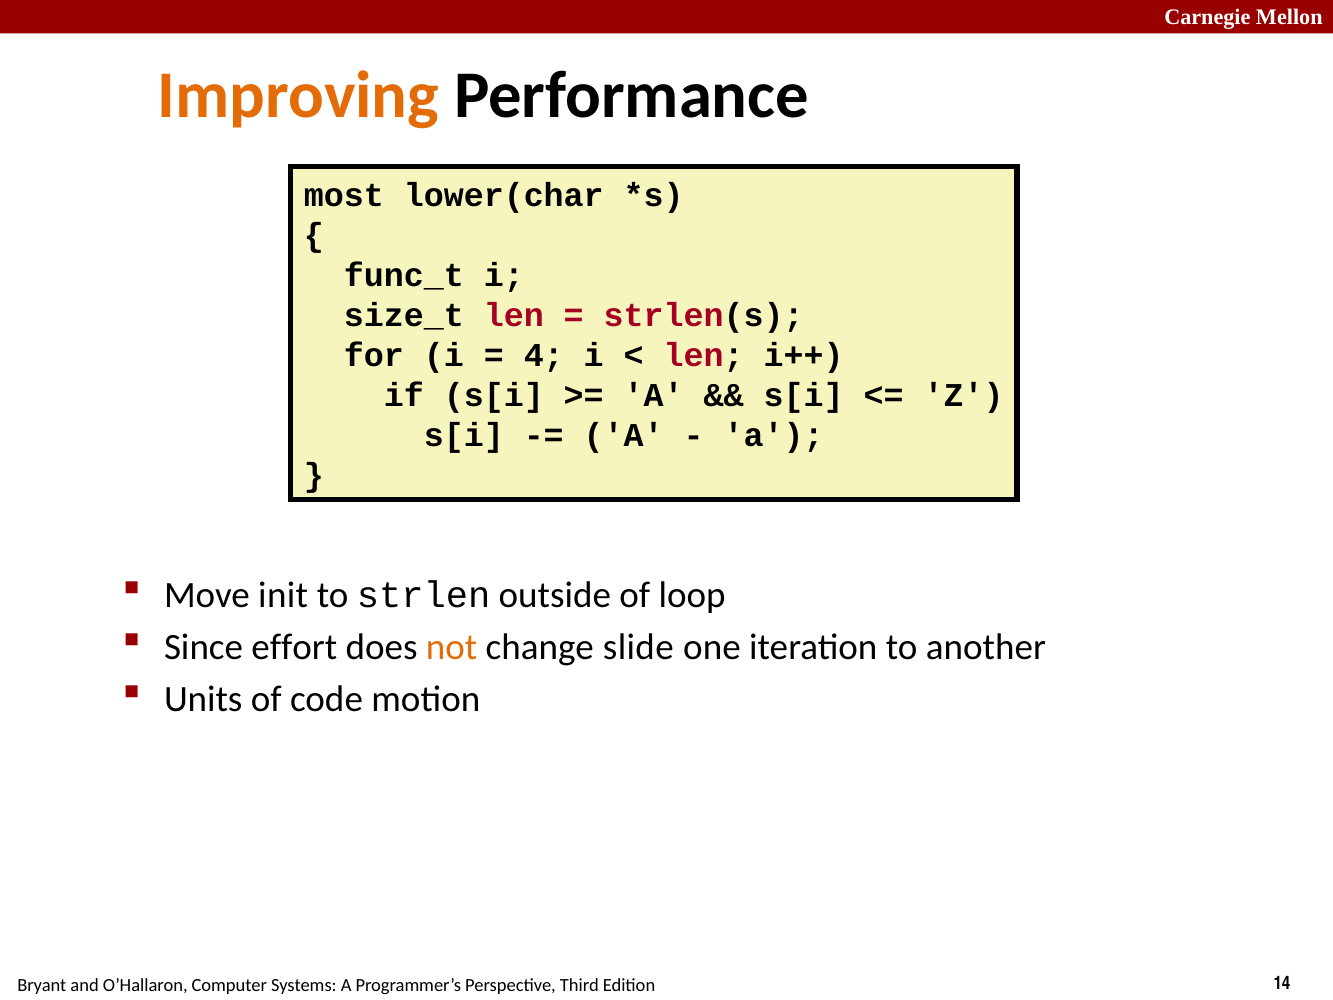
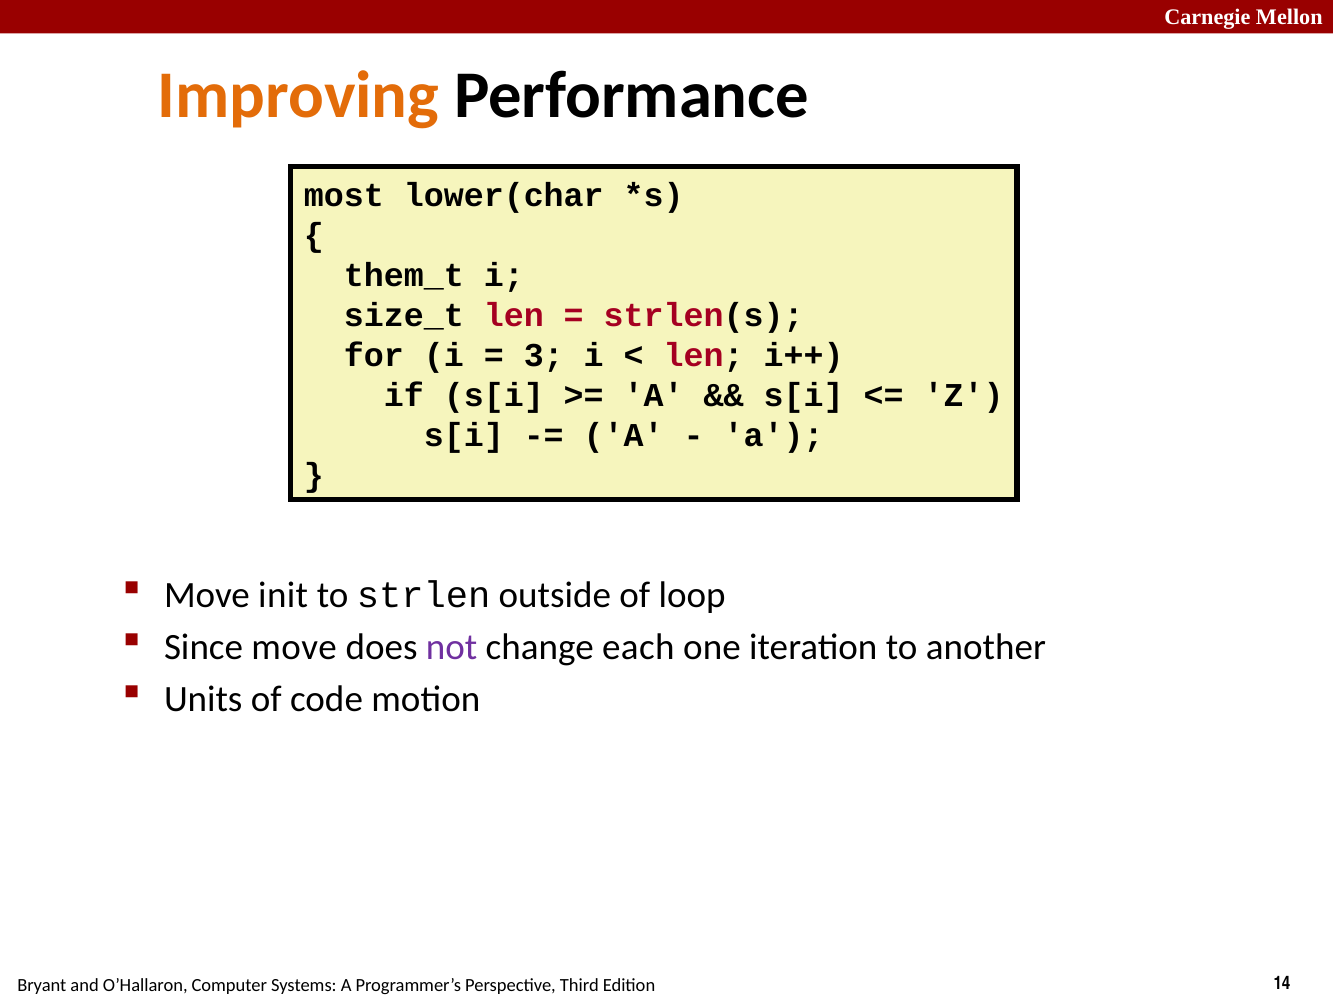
func_t: func_t -> them_t
4: 4 -> 3
Since effort: effort -> move
not colour: orange -> purple
slide: slide -> each
